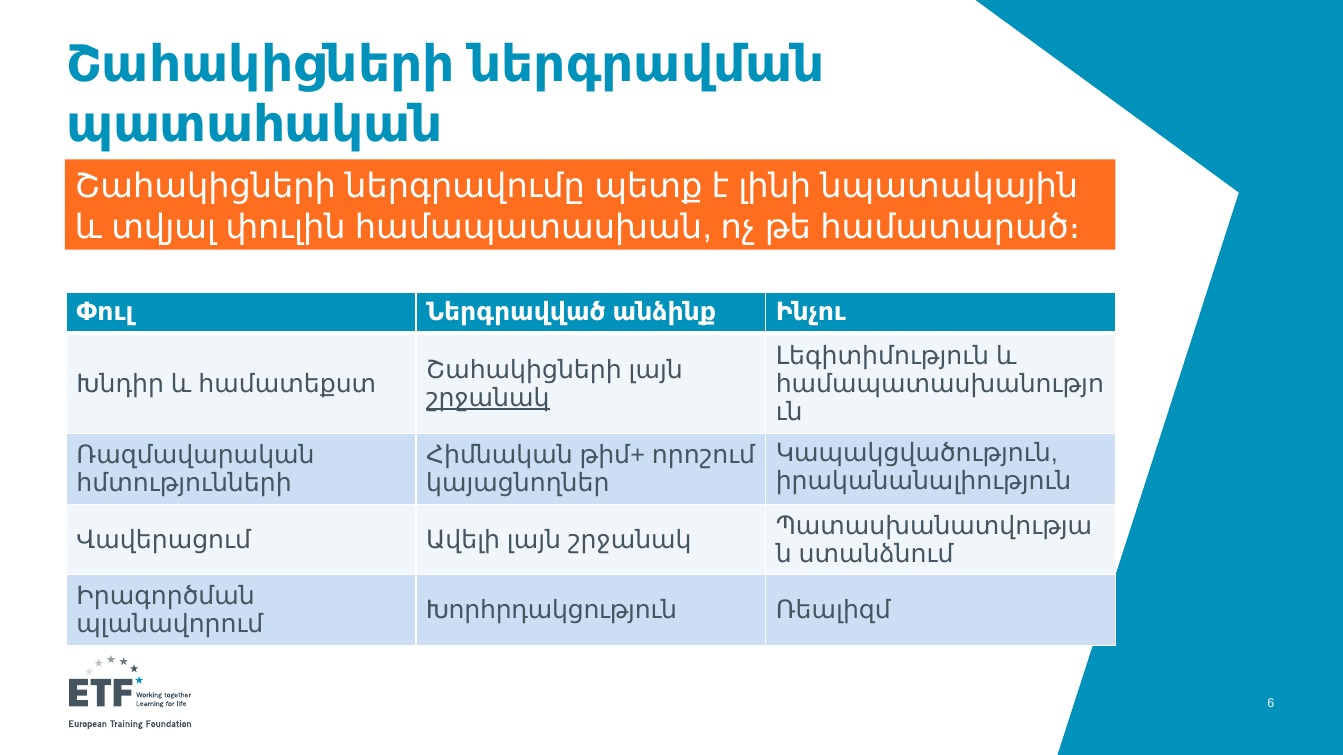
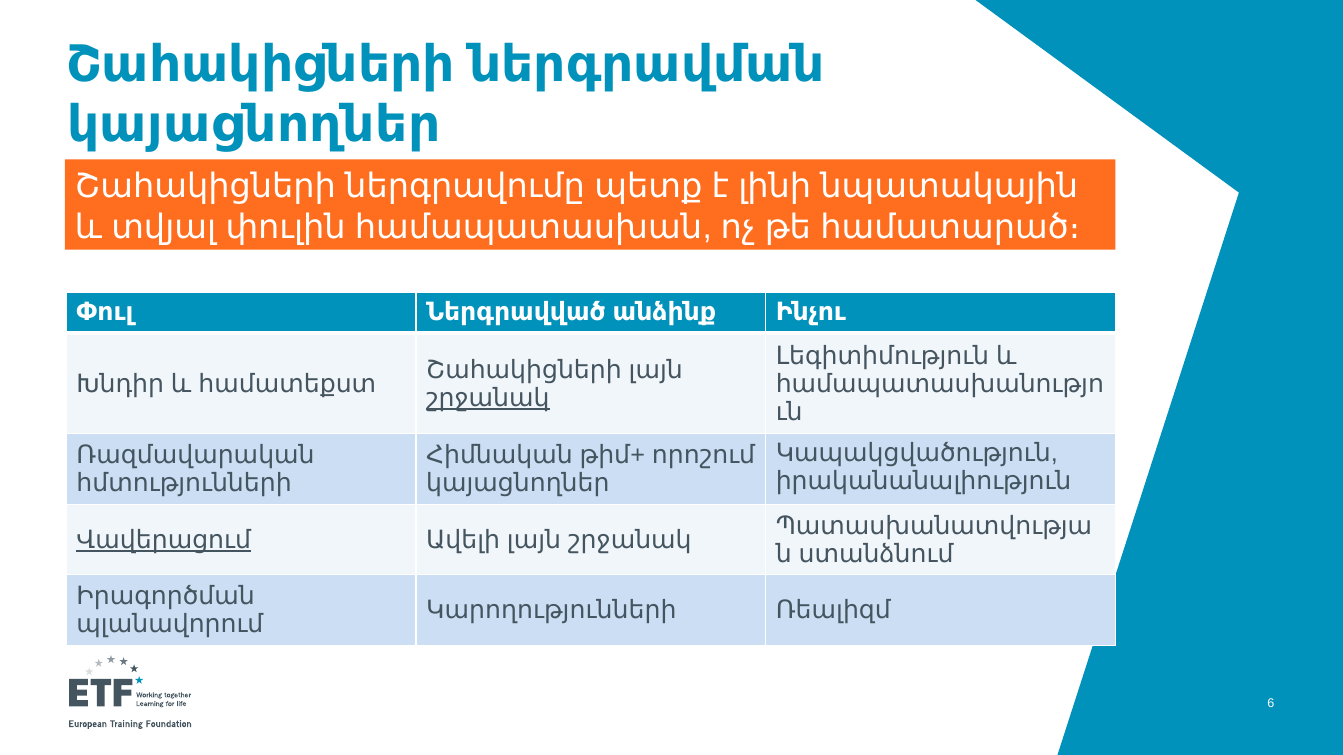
պատահական at (254, 125): պատահական -> կայացնողներ
Վավերացում underline: none -> present
Խորհրդակցություն: Խորհրդակցություն -> Կարողությունների
